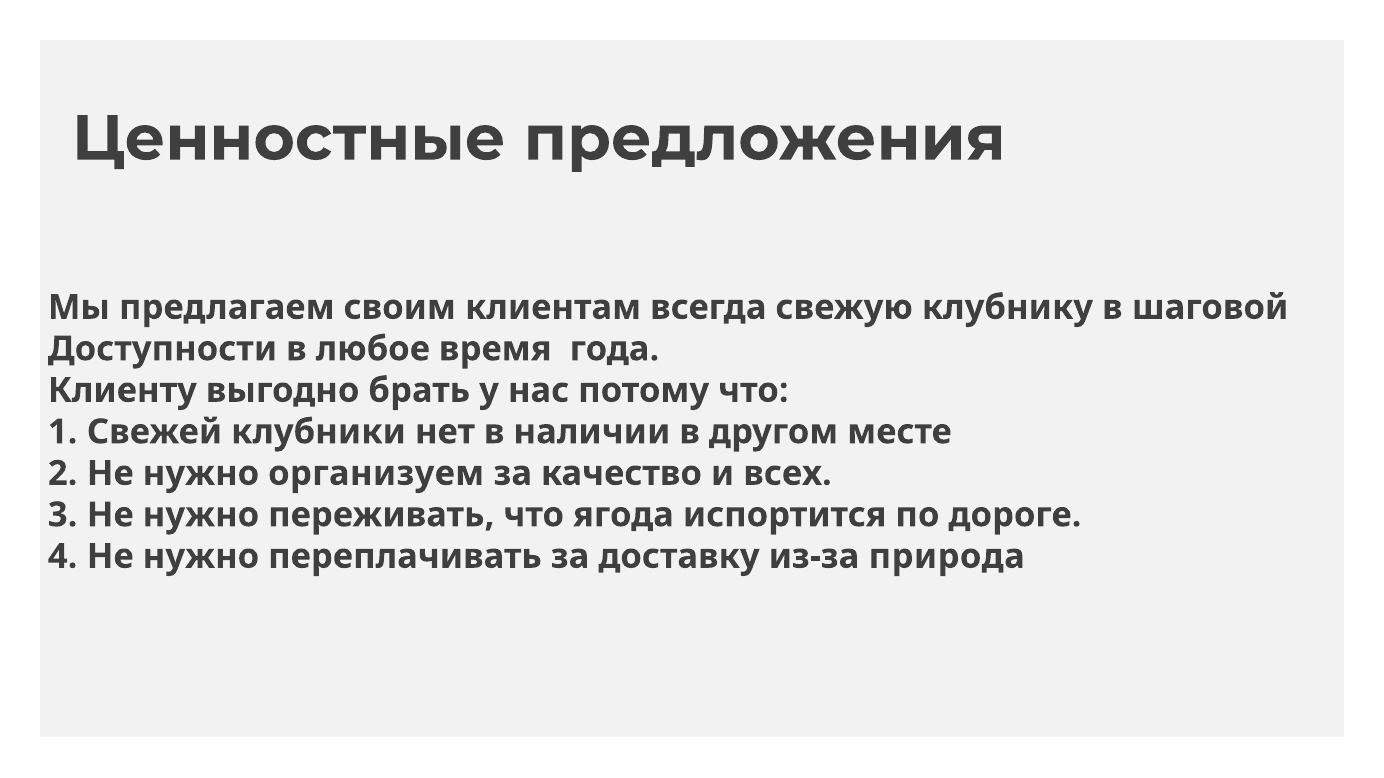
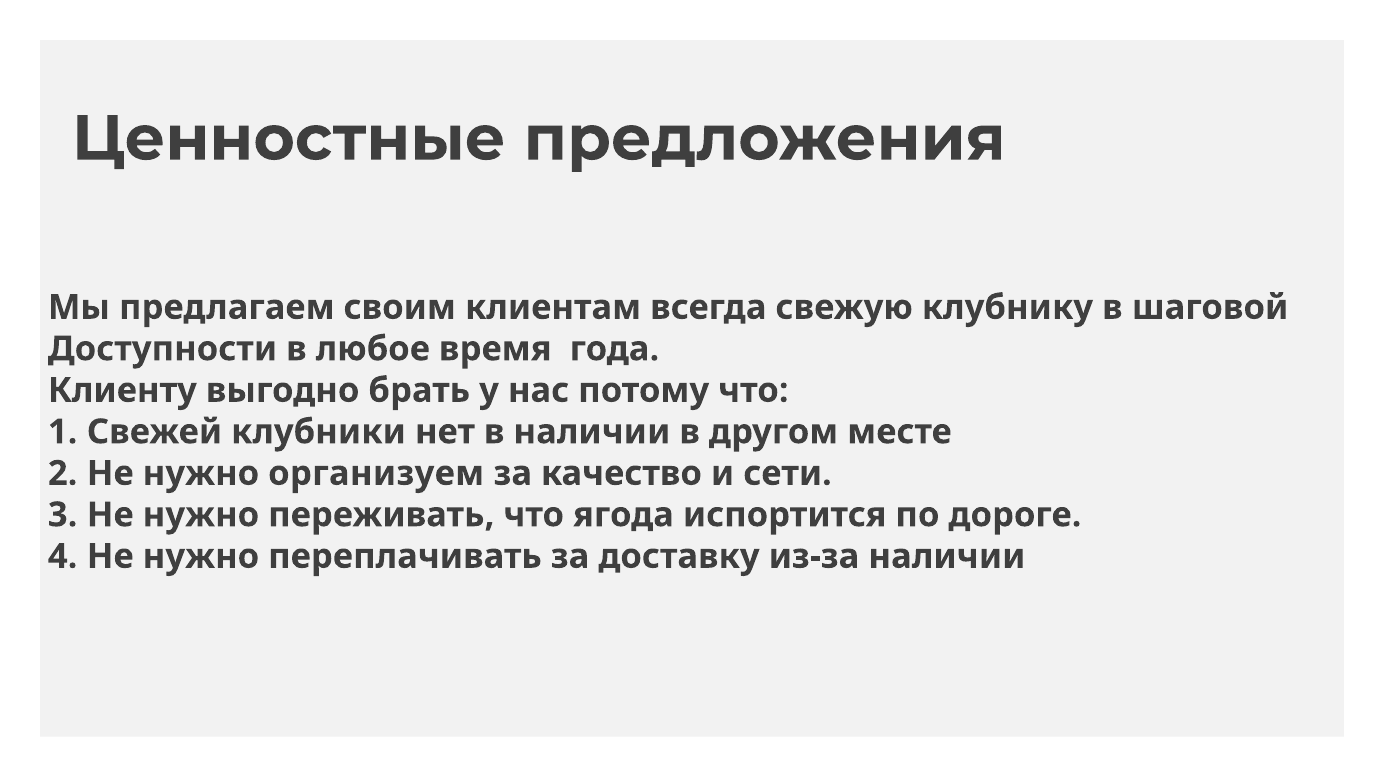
всех: всех -> сети
из-за природа: природа -> наличии
